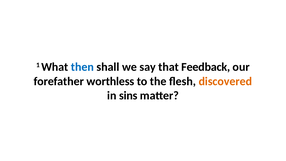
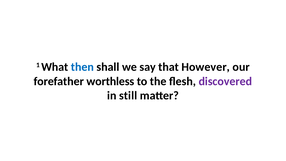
Feedback: Feedback -> However
discovered colour: orange -> purple
sins: sins -> still
